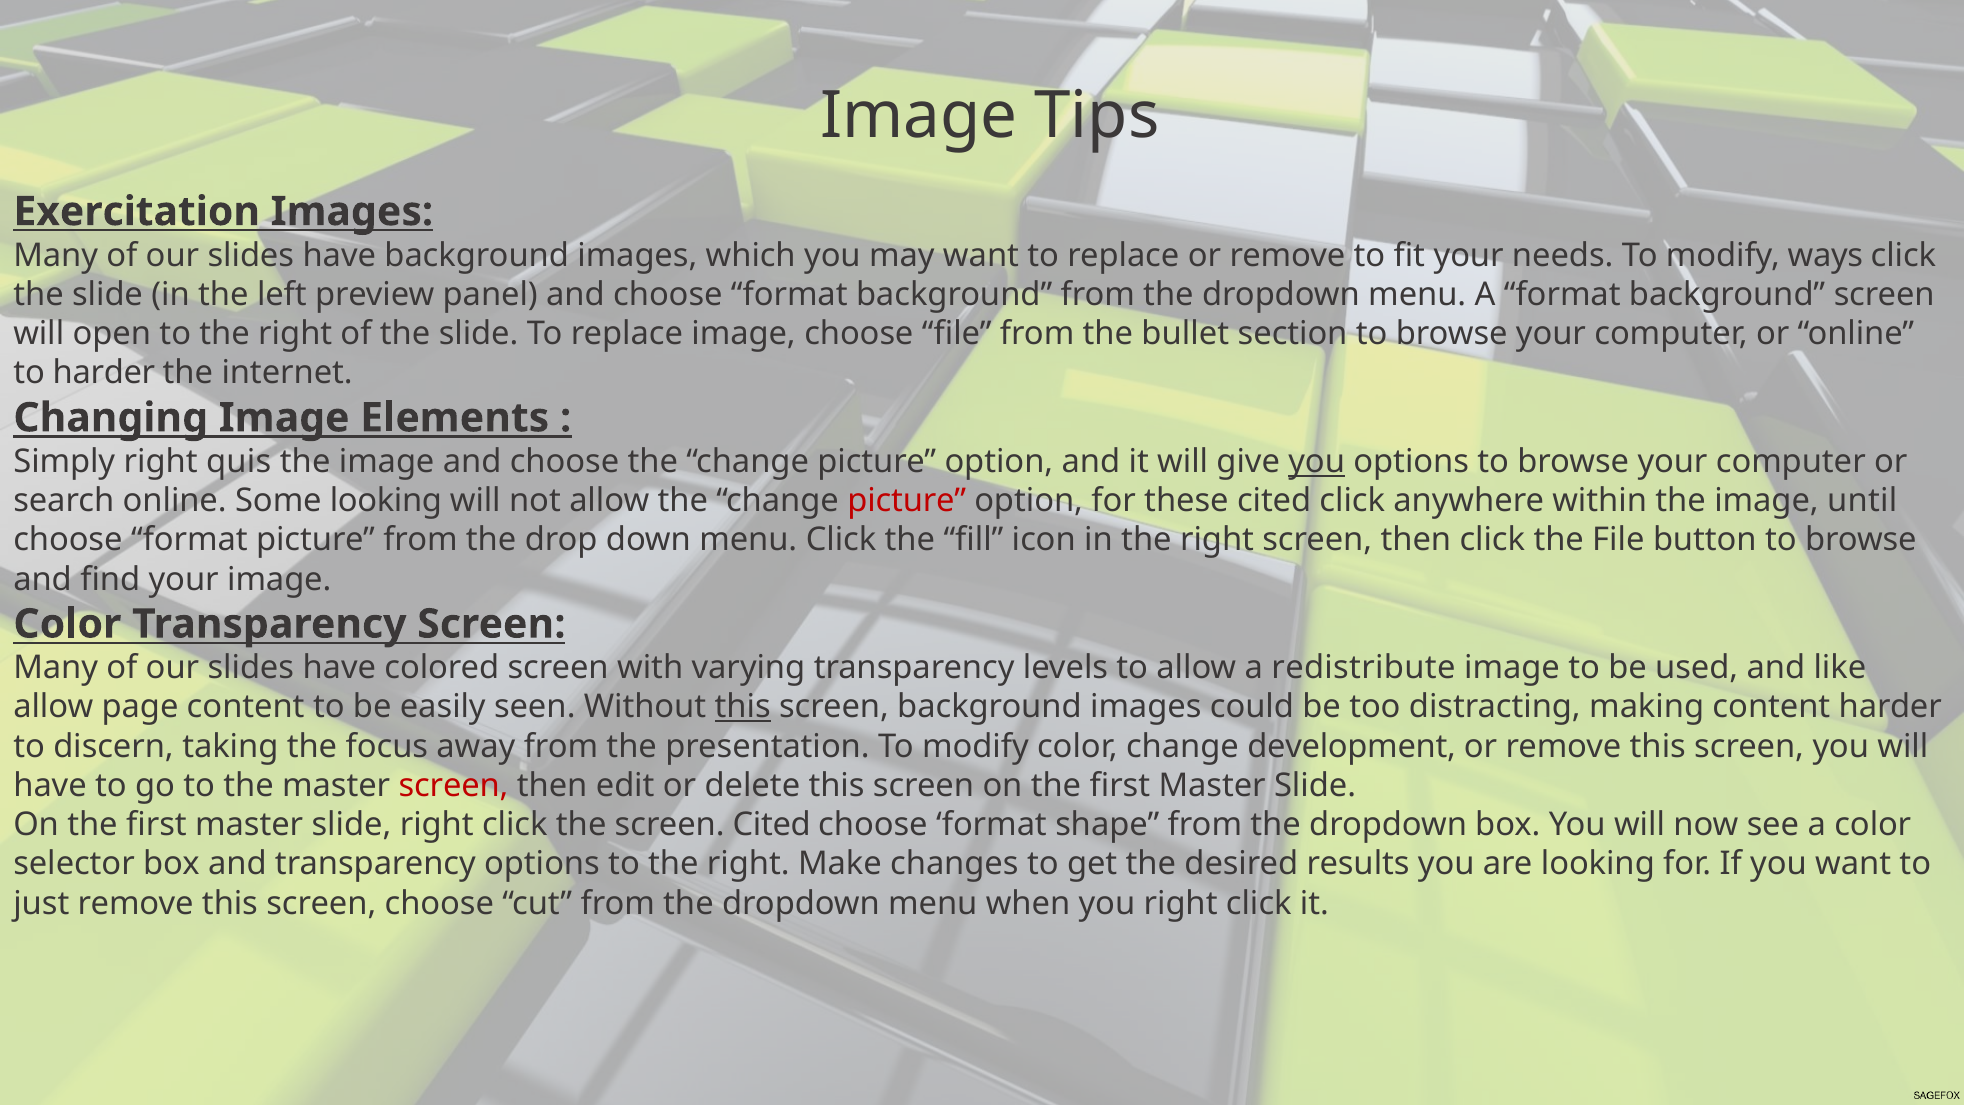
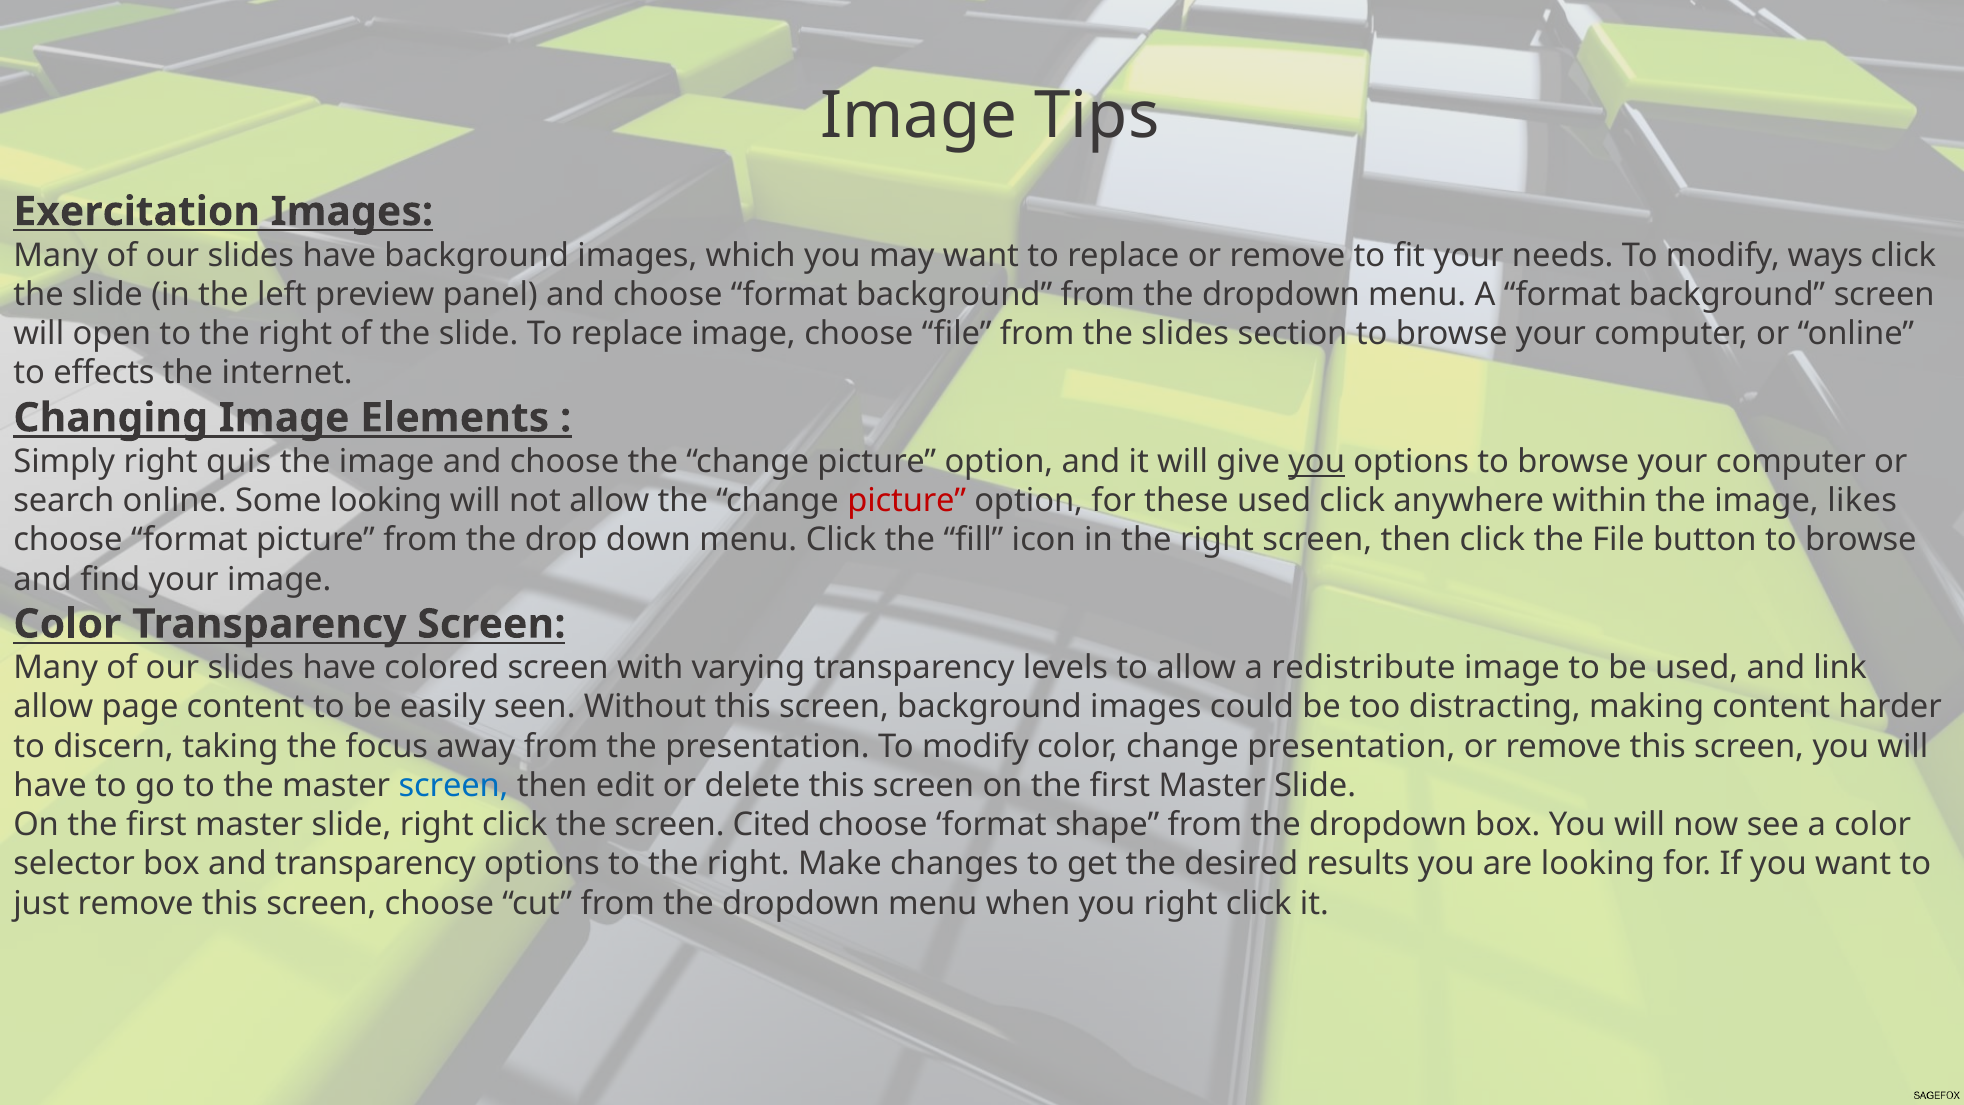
the bullet: bullet -> slides
to harder: harder -> effects
these cited: cited -> used
until: until -> likes
like: like -> link
this at (743, 707) underline: present -> none
change development: development -> presentation
screen at (454, 785) colour: red -> blue
